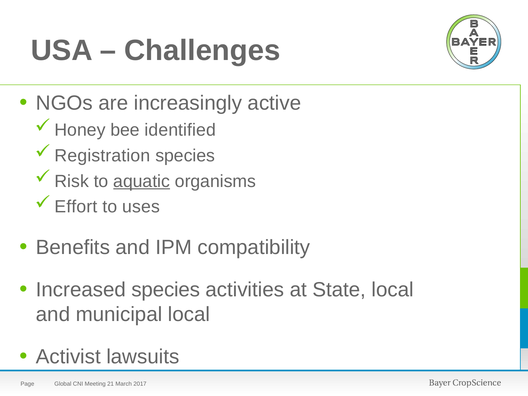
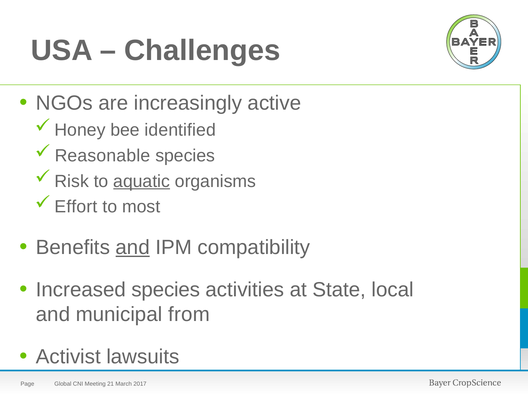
Registration: Registration -> Reasonable
uses: uses -> most
and at (133, 247) underline: none -> present
municipal local: local -> from
